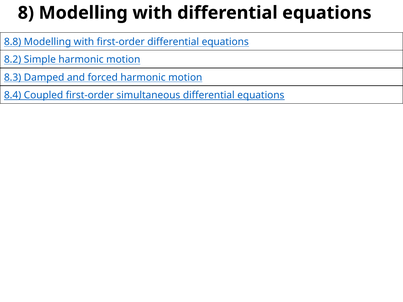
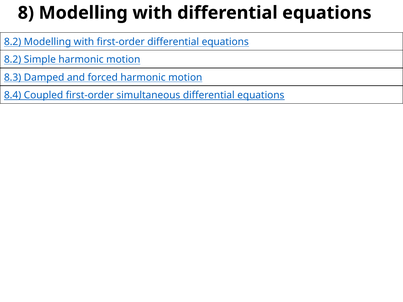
8.8 at (13, 42): 8.8 -> 8.2
